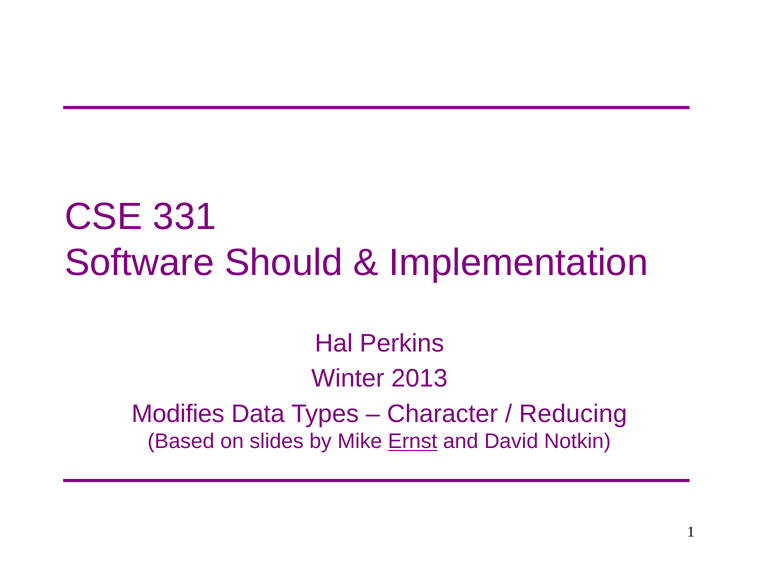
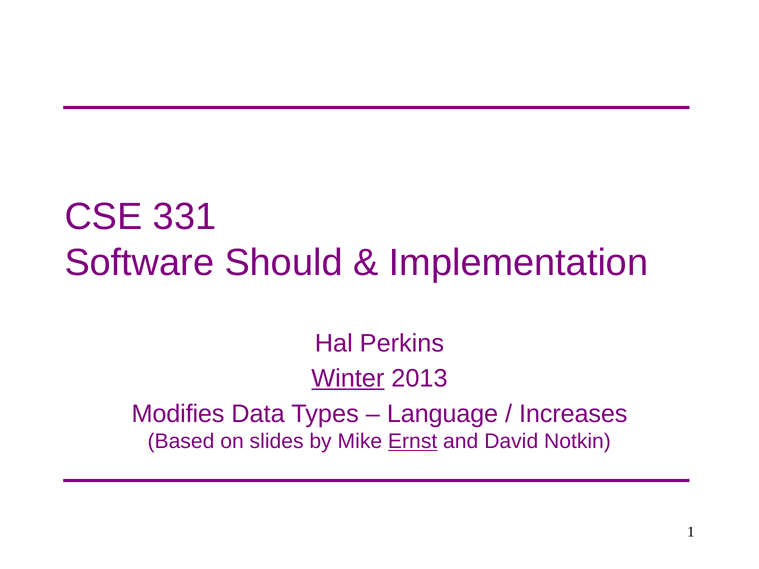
Winter underline: none -> present
Character: Character -> Language
Reducing: Reducing -> Increases
